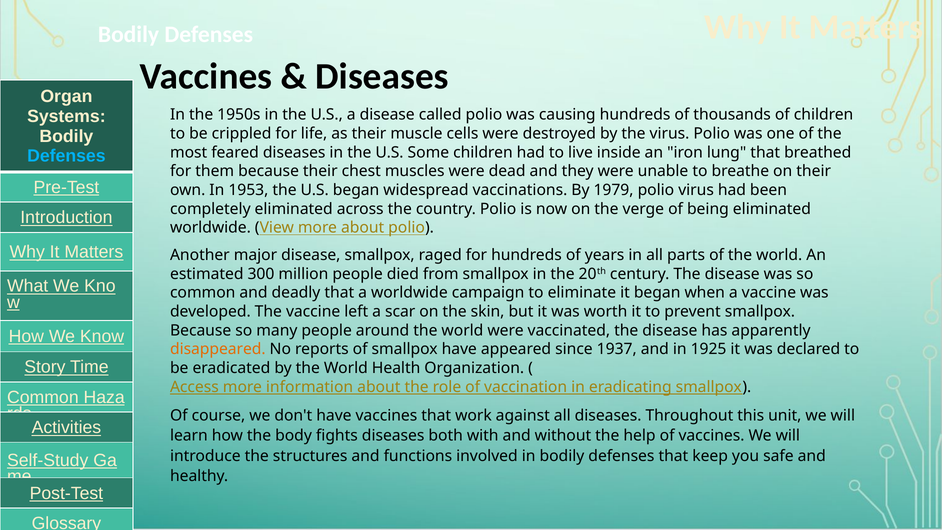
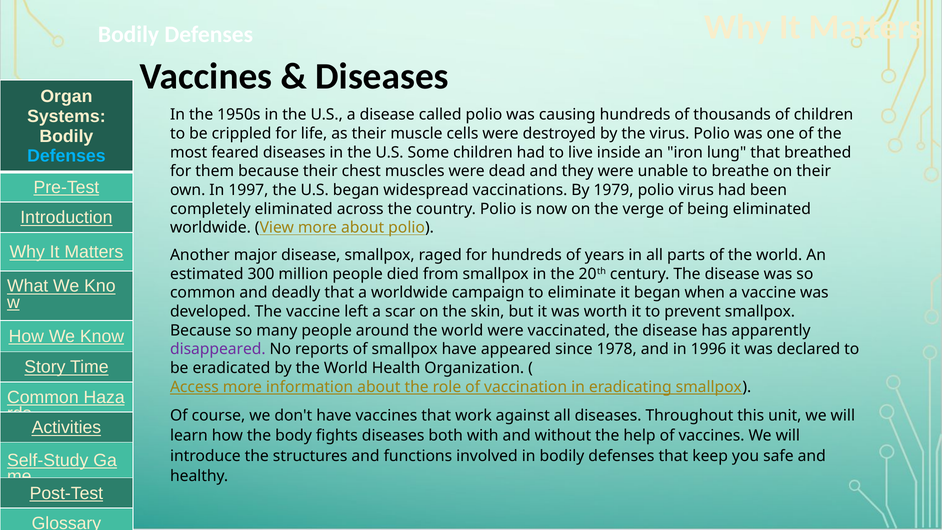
1953: 1953 -> 1997
disappeared colour: orange -> purple
1937: 1937 -> 1978
1925: 1925 -> 1996
